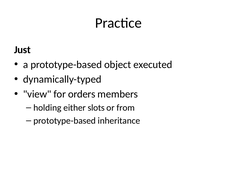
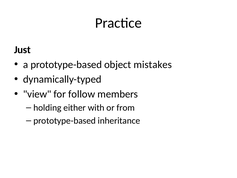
executed: executed -> mistakes
orders: orders -> follow
slots: slots -> with
